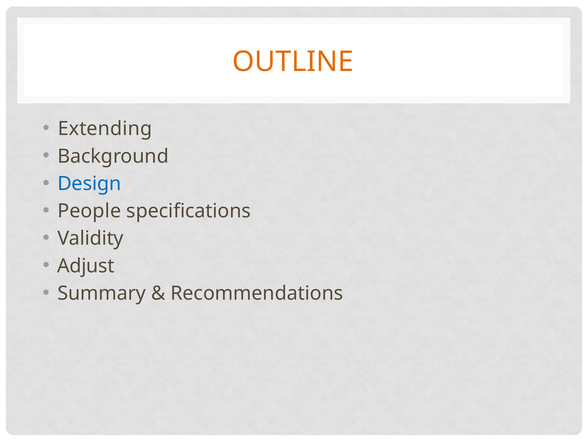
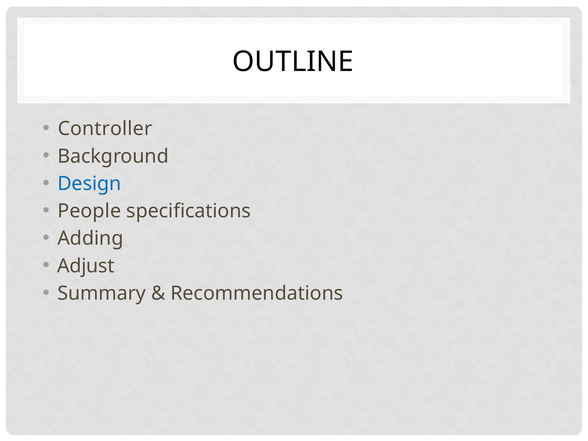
OUTLINE colour: orange -> black
Extending: Extending -> Controller
Validity: Validity -> Adding
